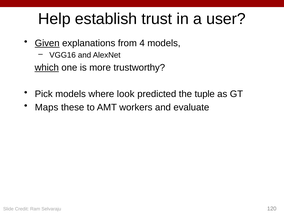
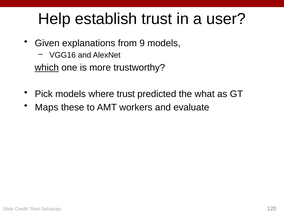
Given underline: present -> none
4: 4 -> 9
where look: look -> trust
tuple: tuple -> what
